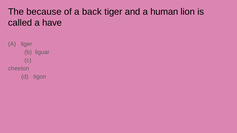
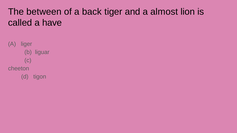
because: because -> between
human: human -> almost
